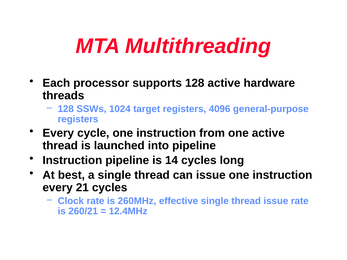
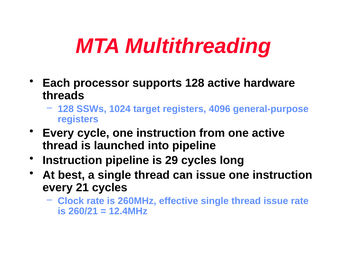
14: 14 -> 29
